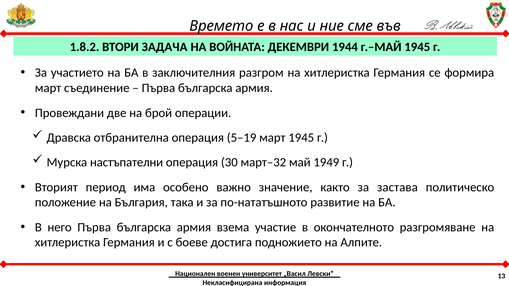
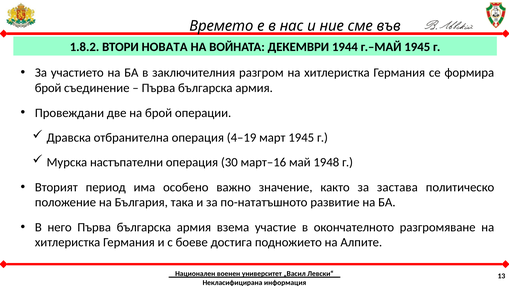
ЗАДАЧА: ЗАДАЧА -> НОВАТА
март at (48, 88): март -> брой
5–19: 5–19 -> 4–19
март–32: март–32 -> март–16
1949: 1949 -> 1948
